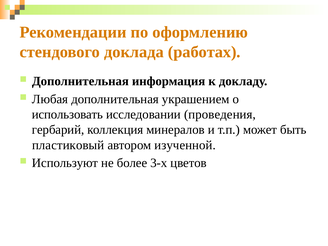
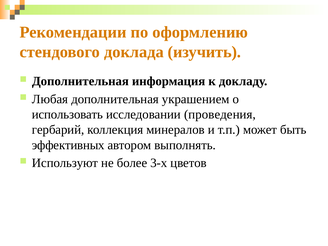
работах: работах -> изучить
пластиковый: пластиковый -> эффективных
изученной: изученной -> выполнять
